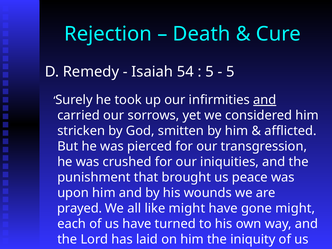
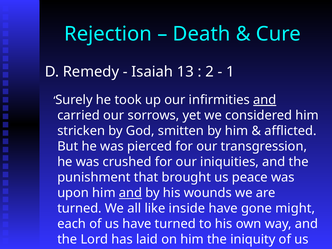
54: 54 -> 13
5 at (210, 72): 5 -> 2
5 at (230, 72): 5 -> 1
and at (131, 193) underline: none -> present
prayed at (80, 208): prayed -> turned
like might: might -> inside
